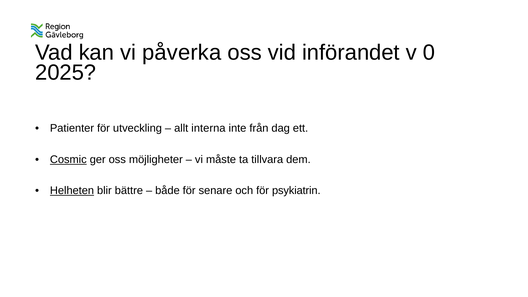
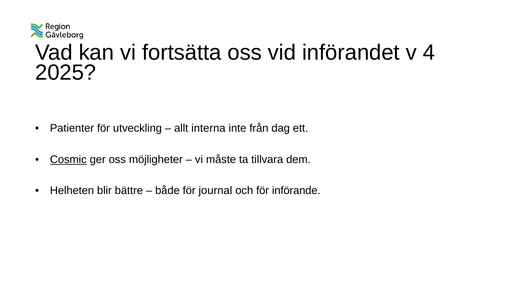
påverka: påverka -> fortsätta
0: 0 -> 4
Helheten underline: present -> none
senare: senare -> journal
psykiatrin: psykiatrin -> införande
